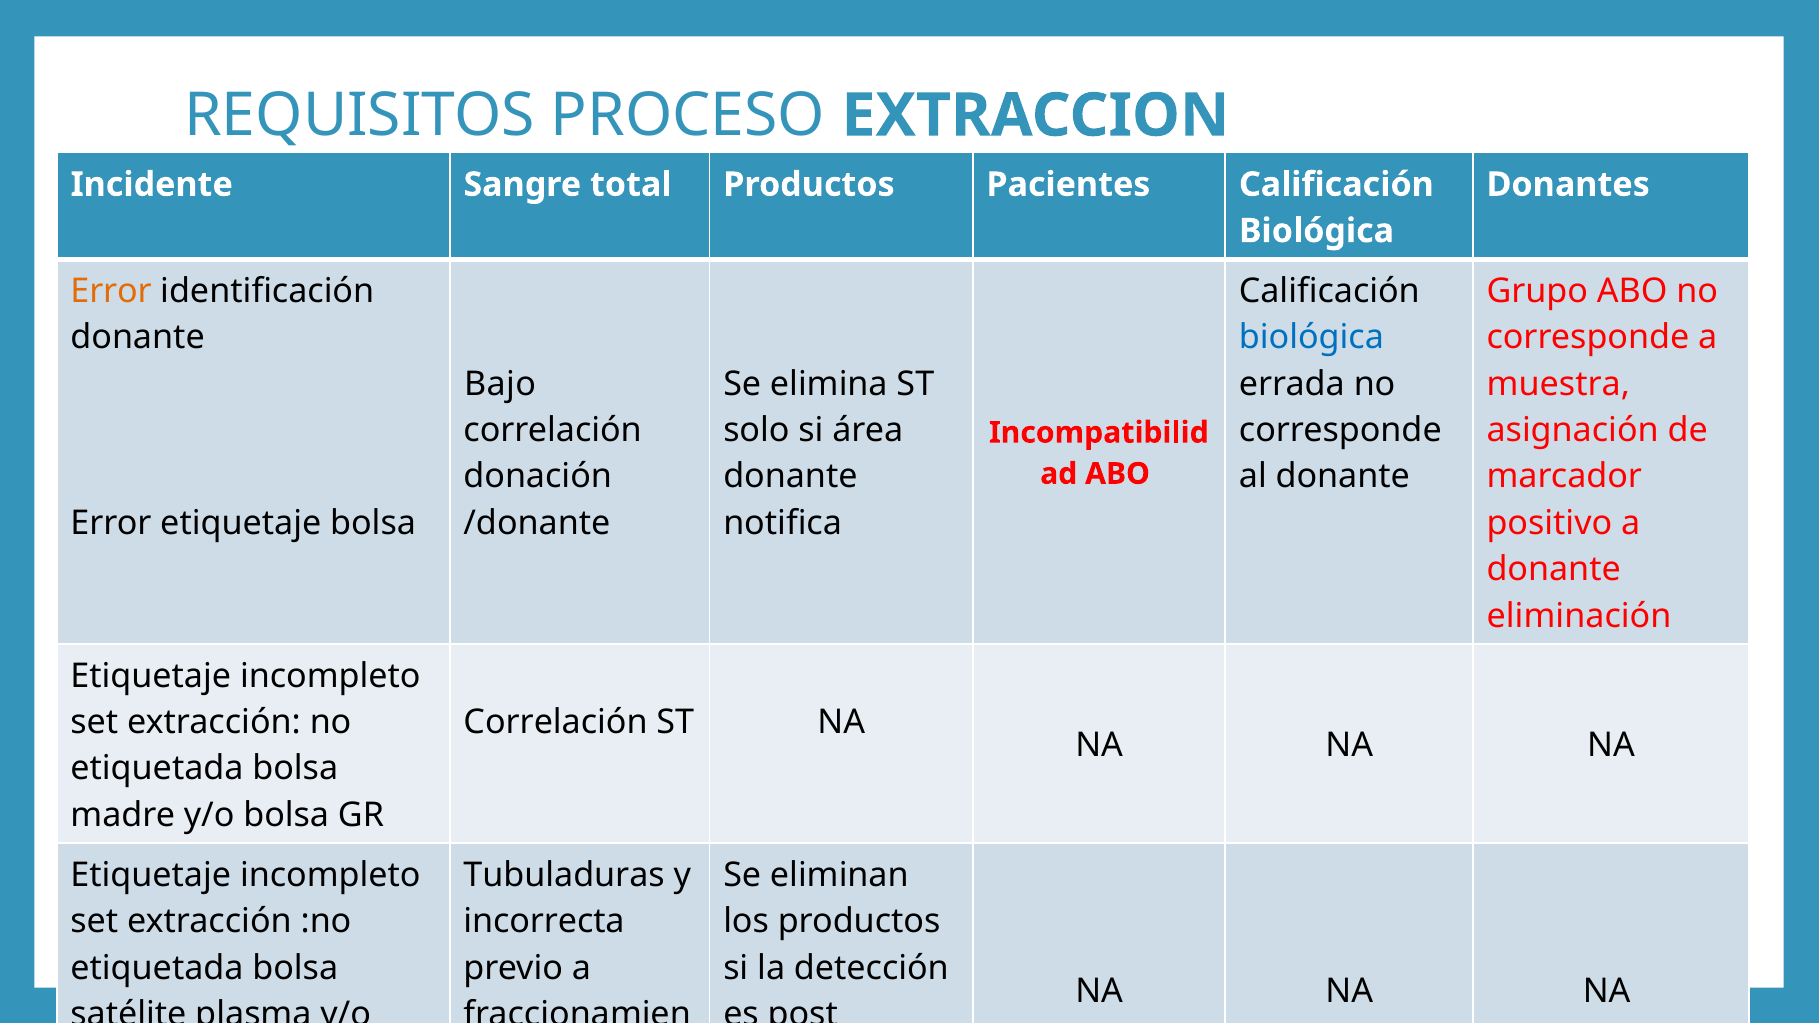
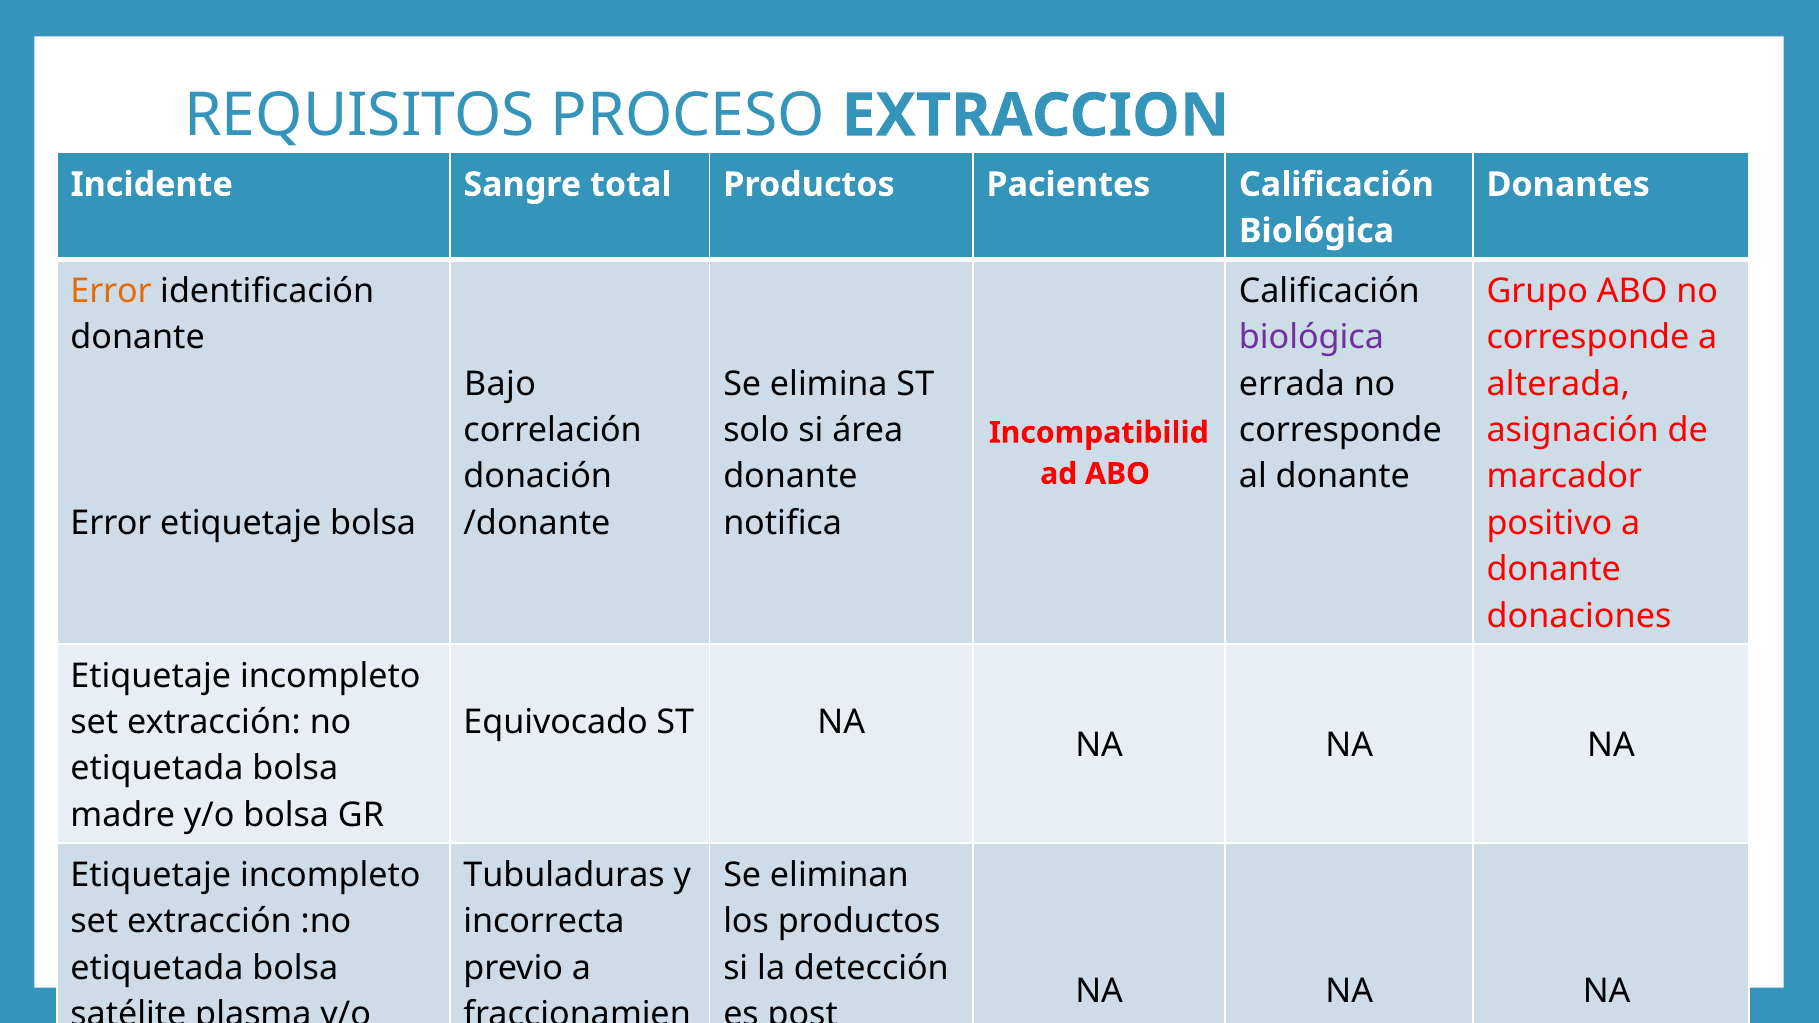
biológica at (1311, 337) colour: blue -> purple
muestra: muestra -> alterada
eliminación: eliminación -> donaciones
Correlación at (556, 722): Correlación -> Equivocado
